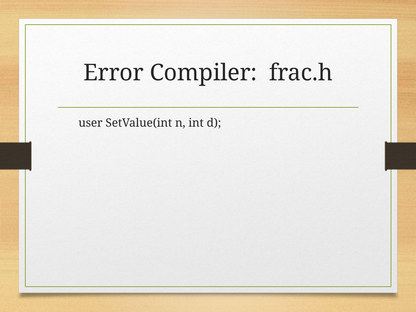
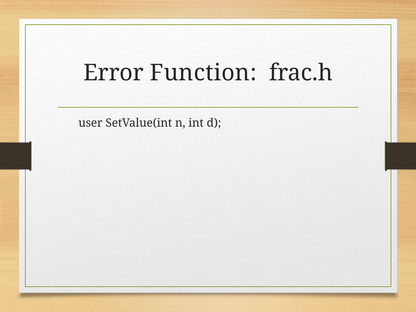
Compiler: Compiler -> Function
